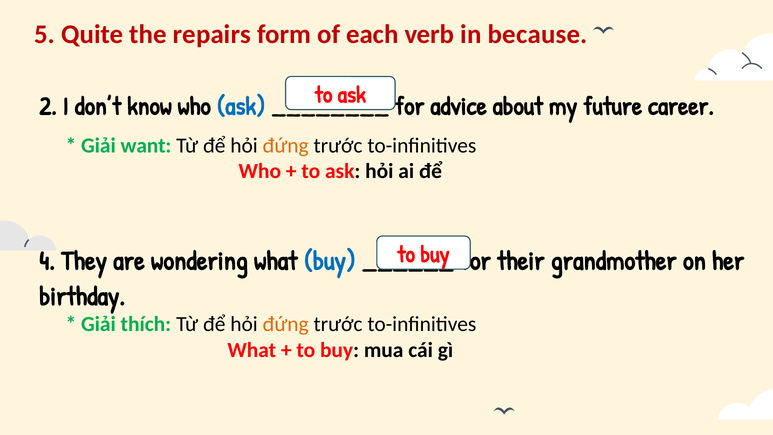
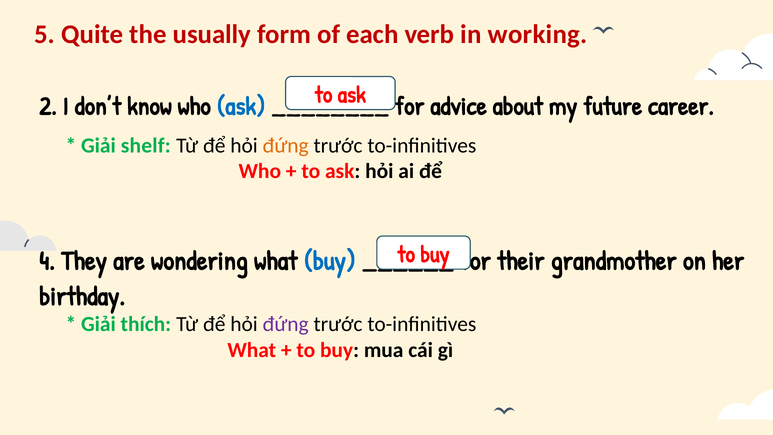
repairs: repairs -> usually
because: because -> working
want: want -> shelf
đứng at (286, 324) colour: orange -> purple
